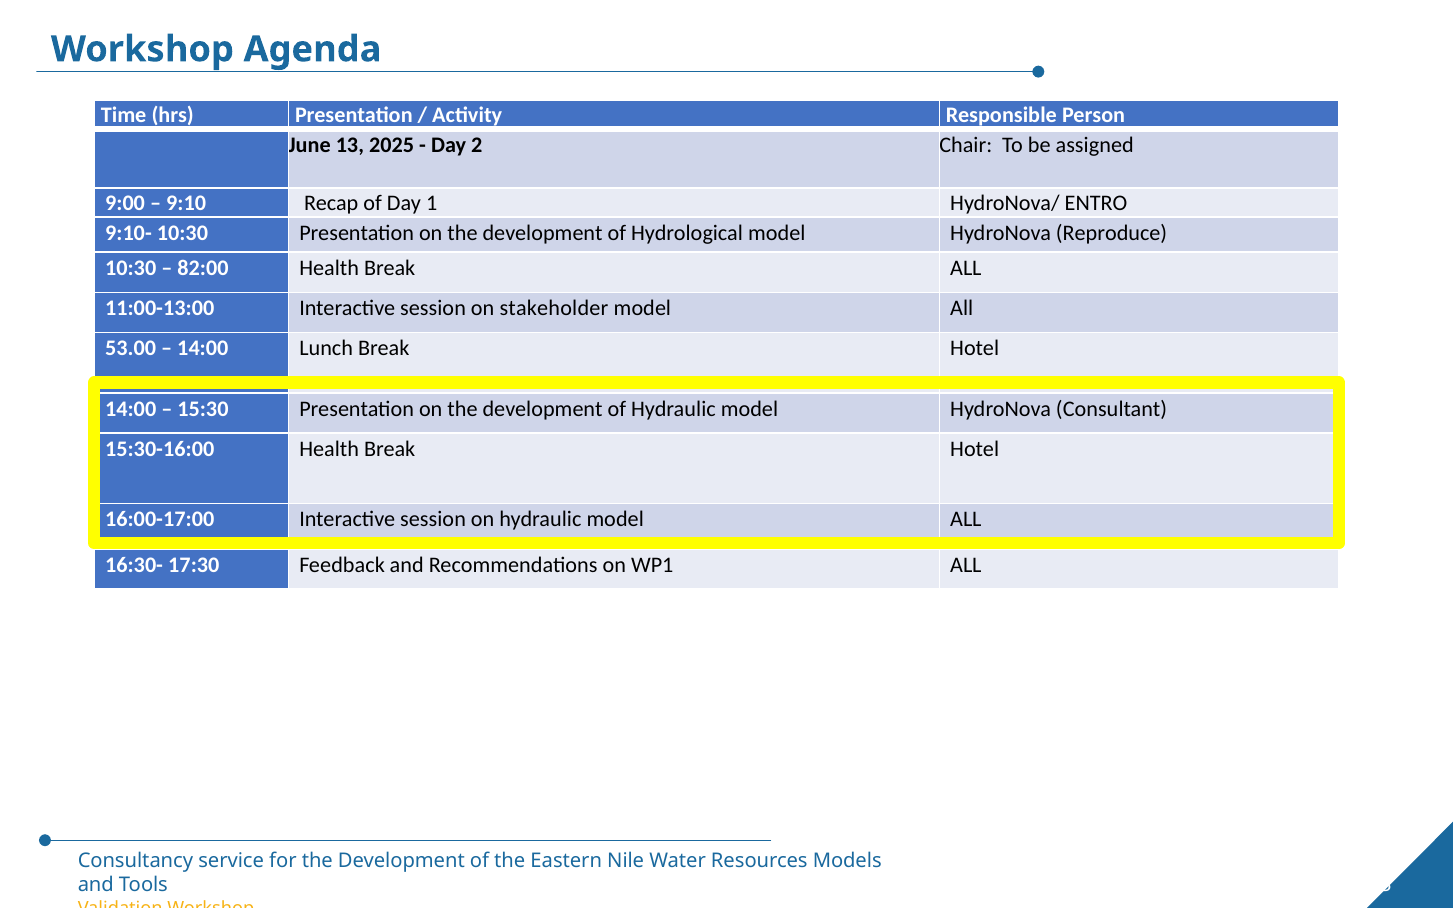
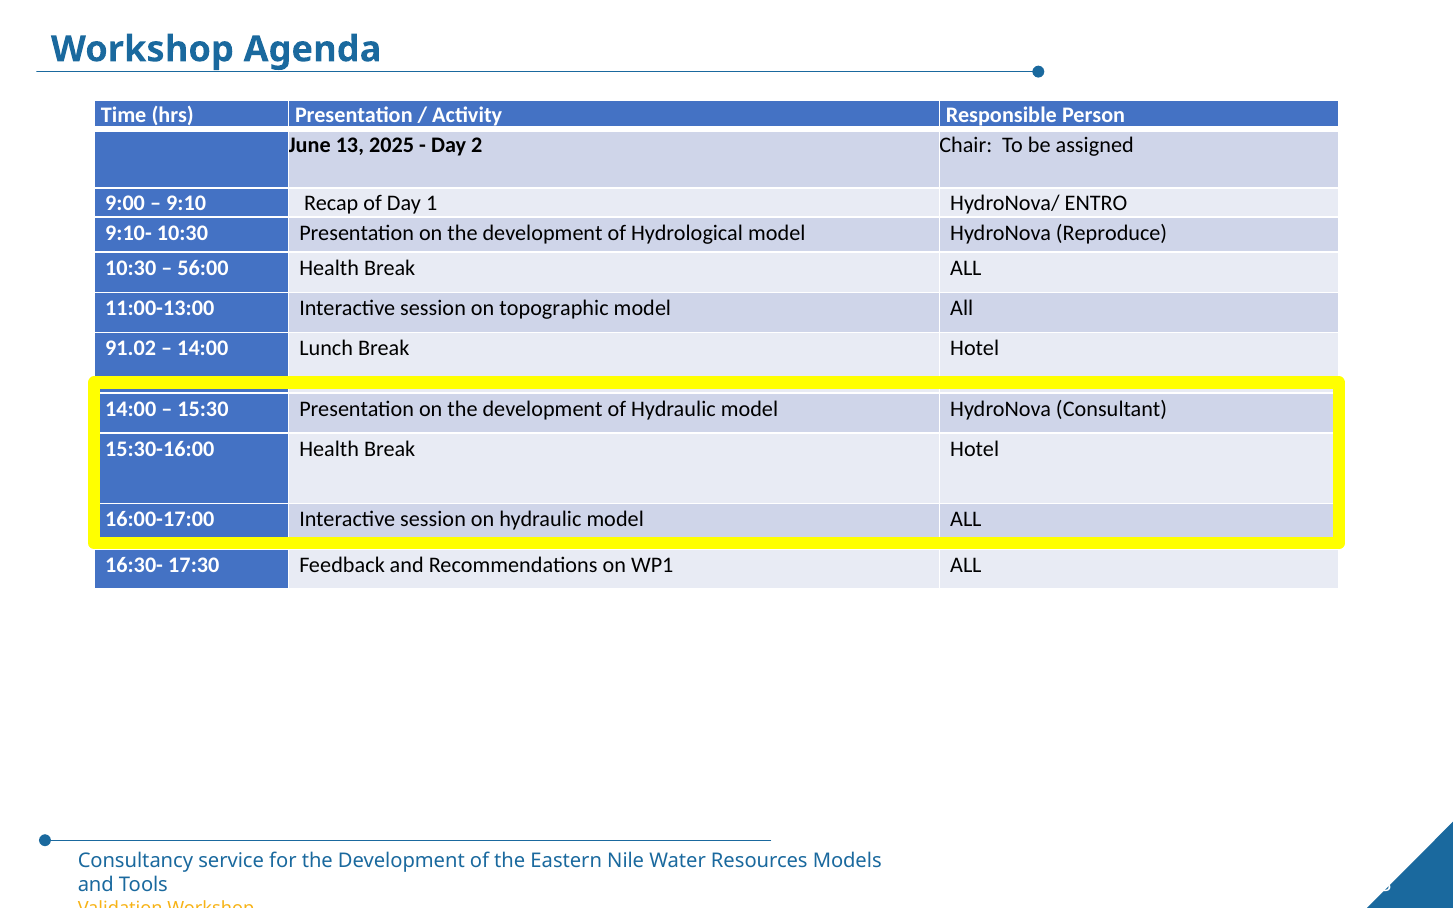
82:00: 82:00 -> 56:00
stakeholder: stakeholder -> topographic
53.00: 53.00 -> 91.02
